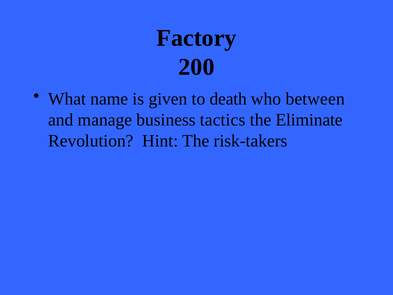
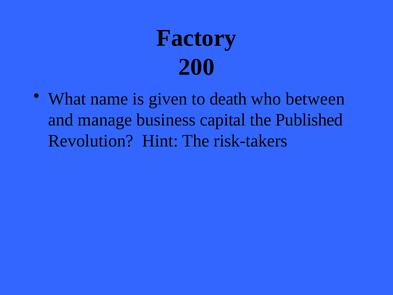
tactics: tactics -> capital
Eliminate: Eliminate -> Published
